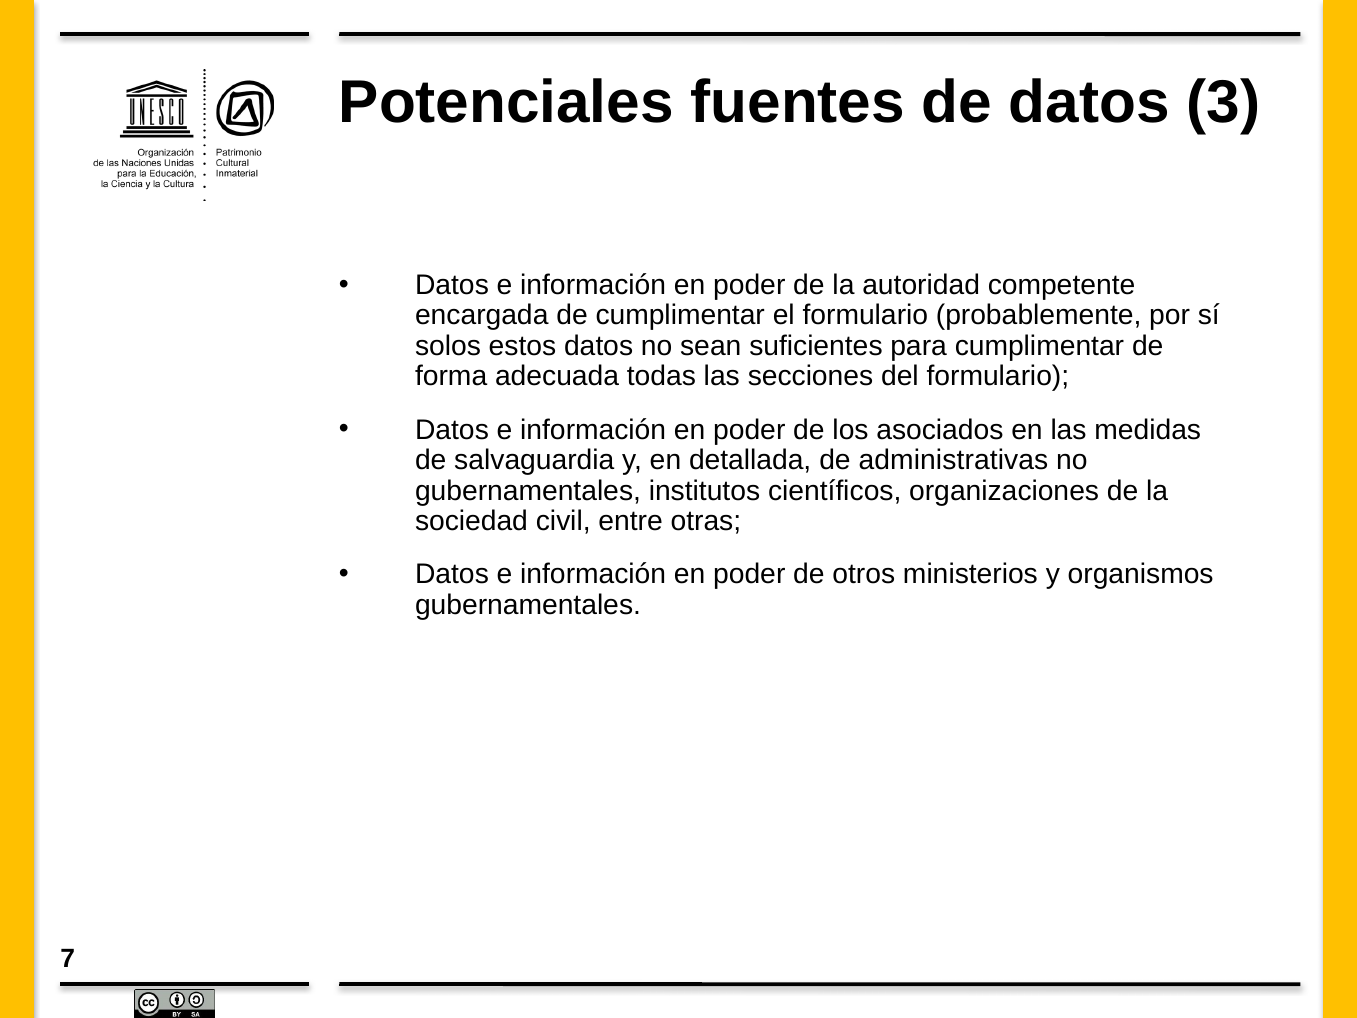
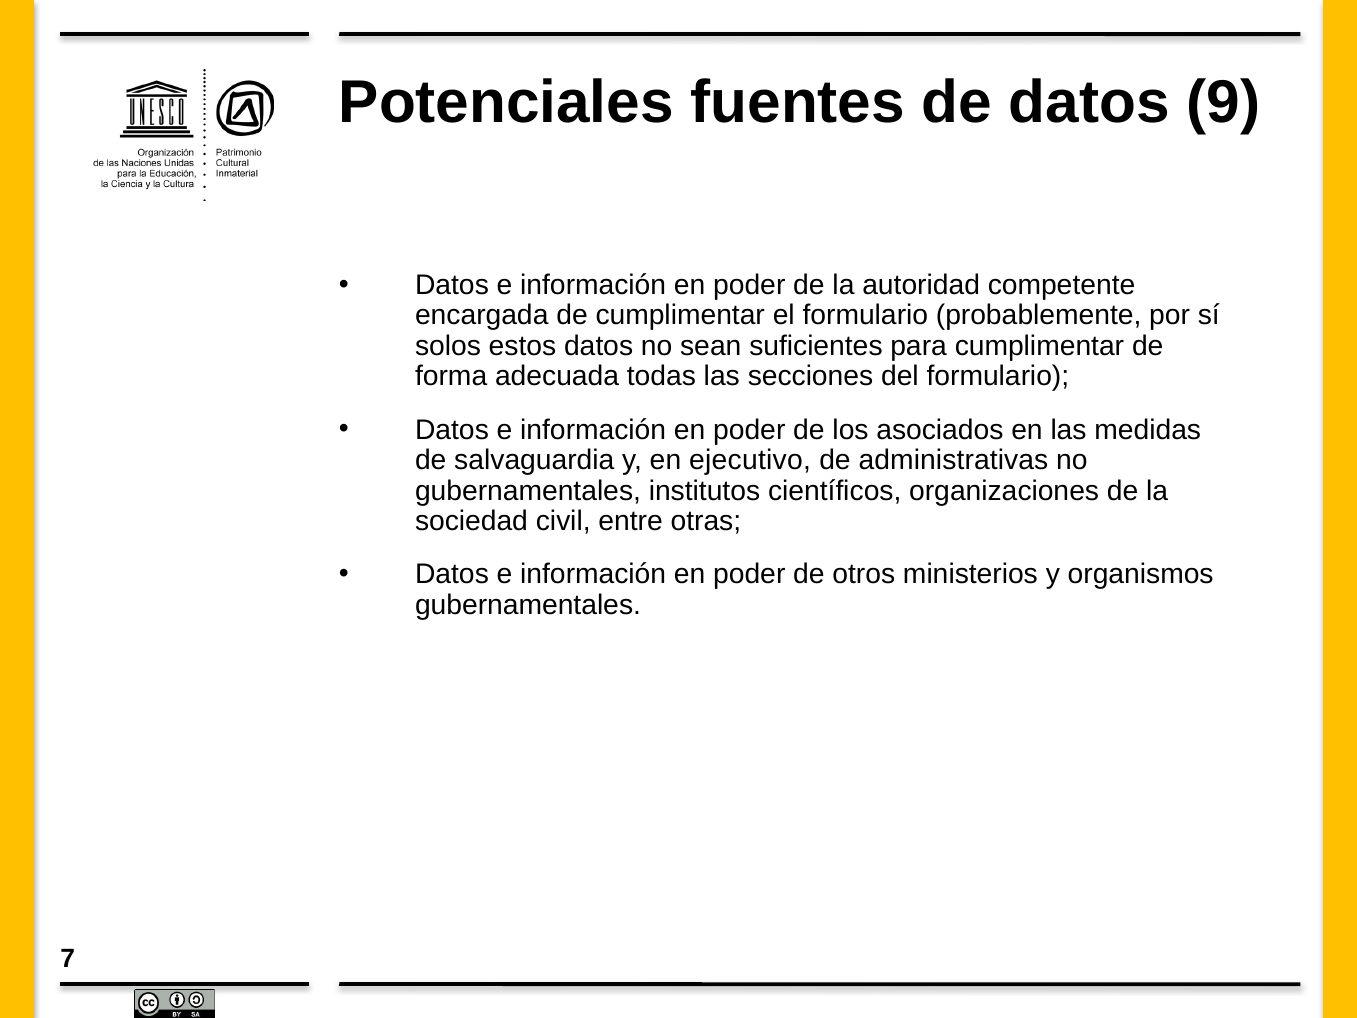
3: 3 -> 9
detallada: detallada -> ejecutivo
